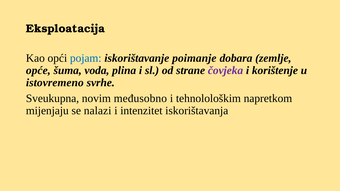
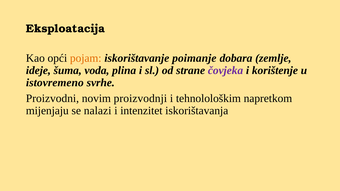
pojam colour: blue -> orange
opće: opće -> ideje
Sveukupna: Sveukupna -> Proizvodni
međusobno: međusobno -> proizvodnji
